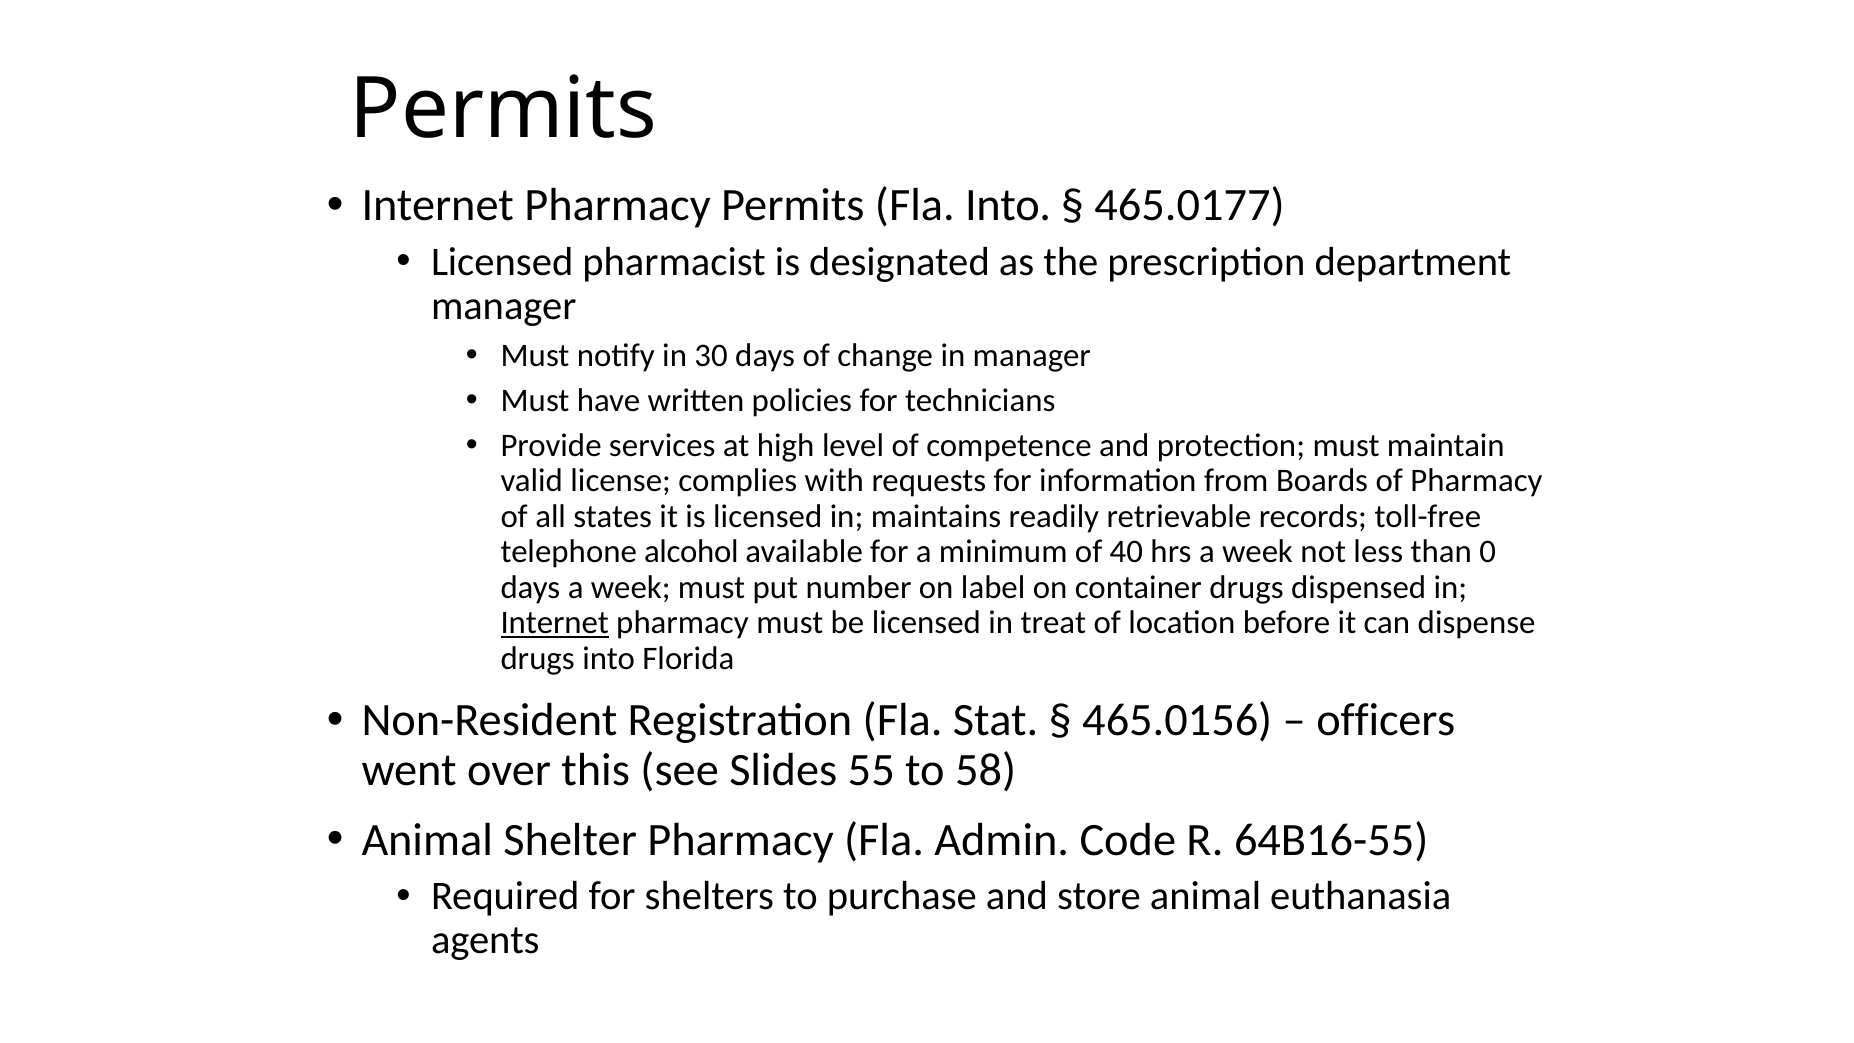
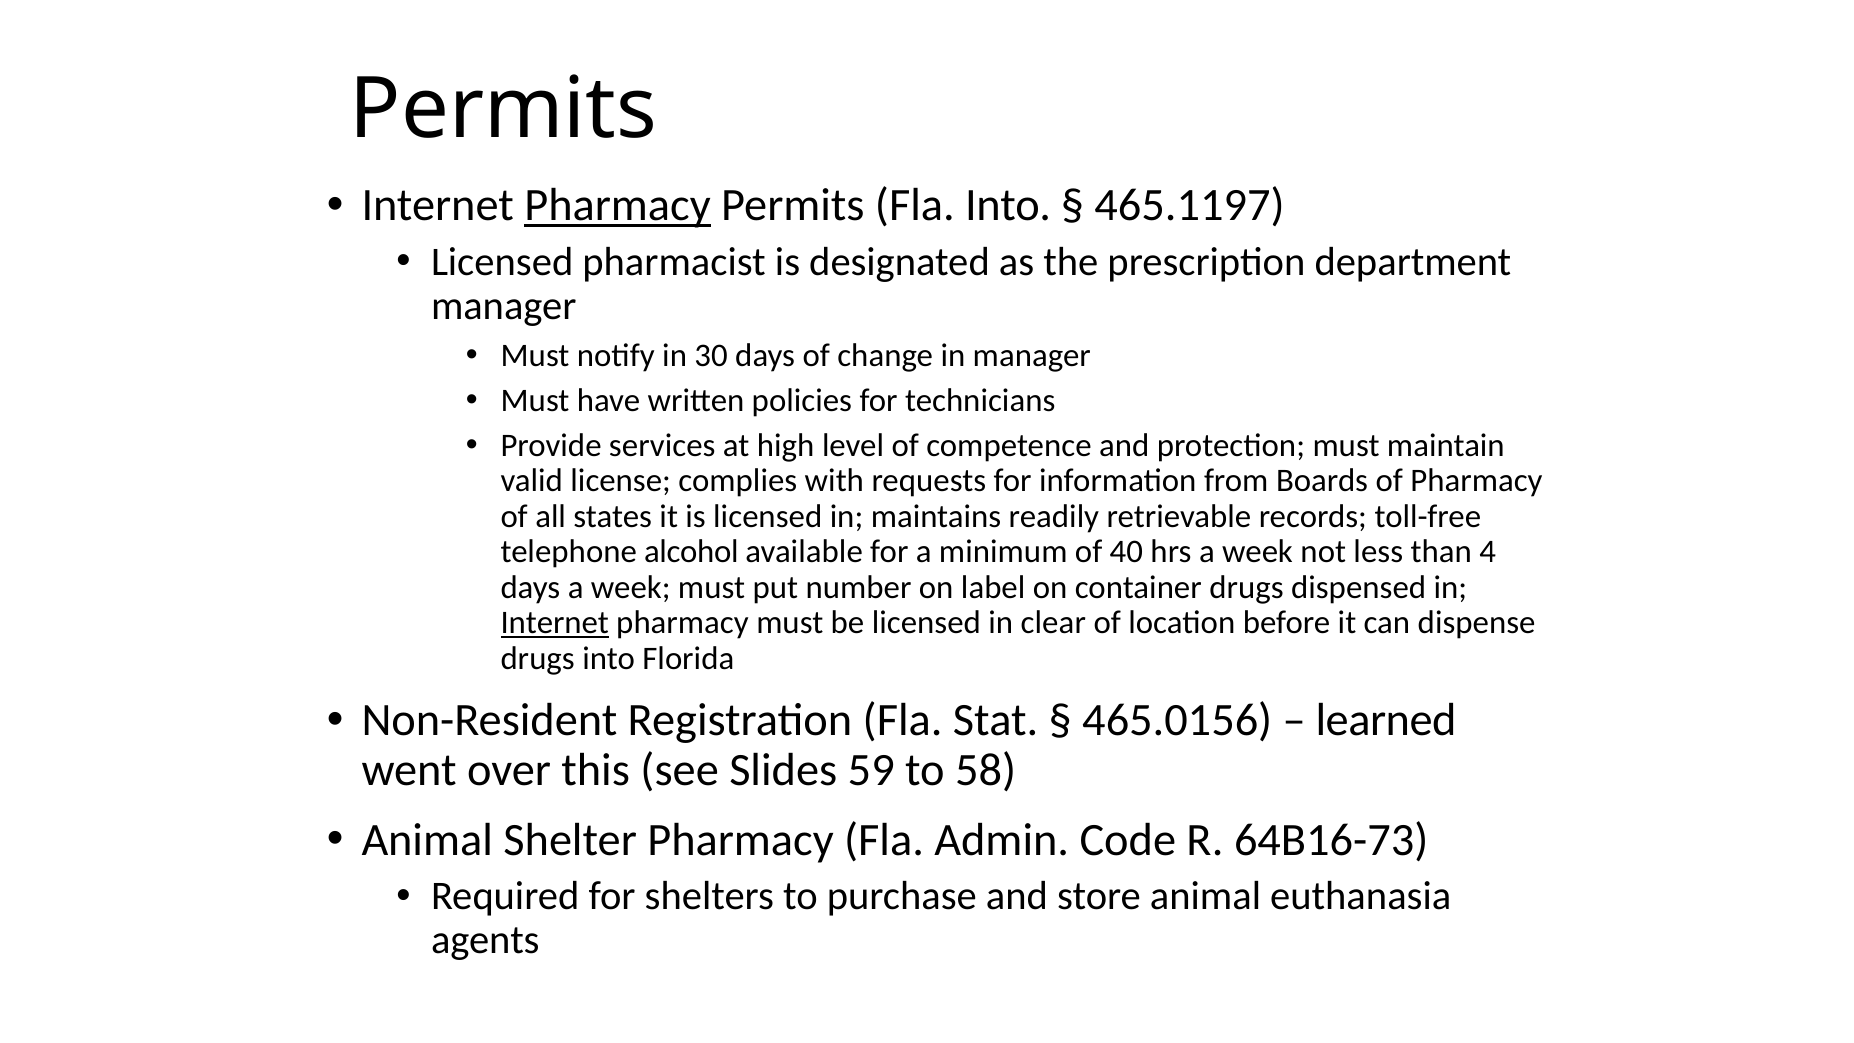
Pharmacy at (618, 206) underline: none -> present
465.0177: 465.0177 -> 465.1197
0: 0 -> 4
treat: treat -> clear
officers: officers -> learned
55: 55 -> 59
64B16-55: 64B16-55 -> 64B16-73
